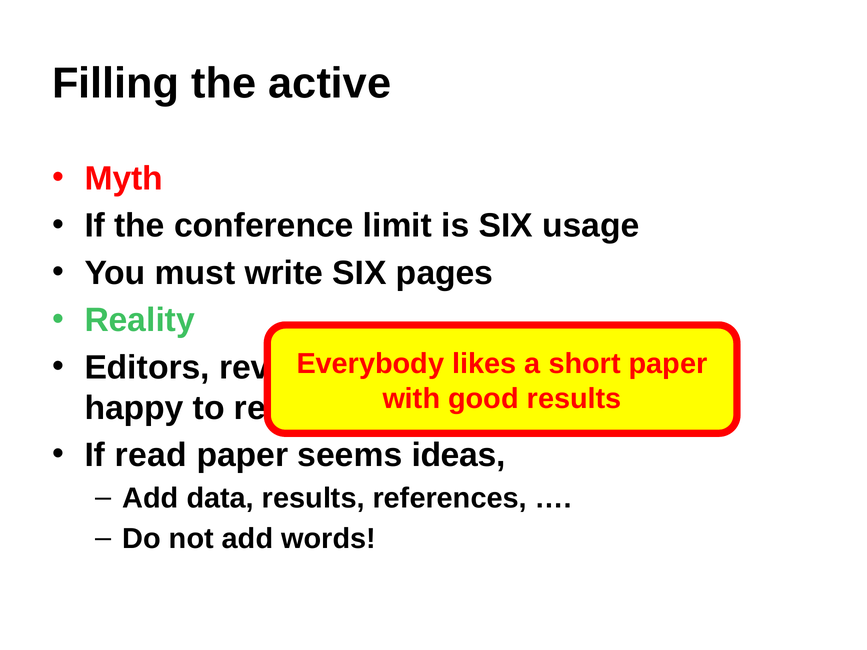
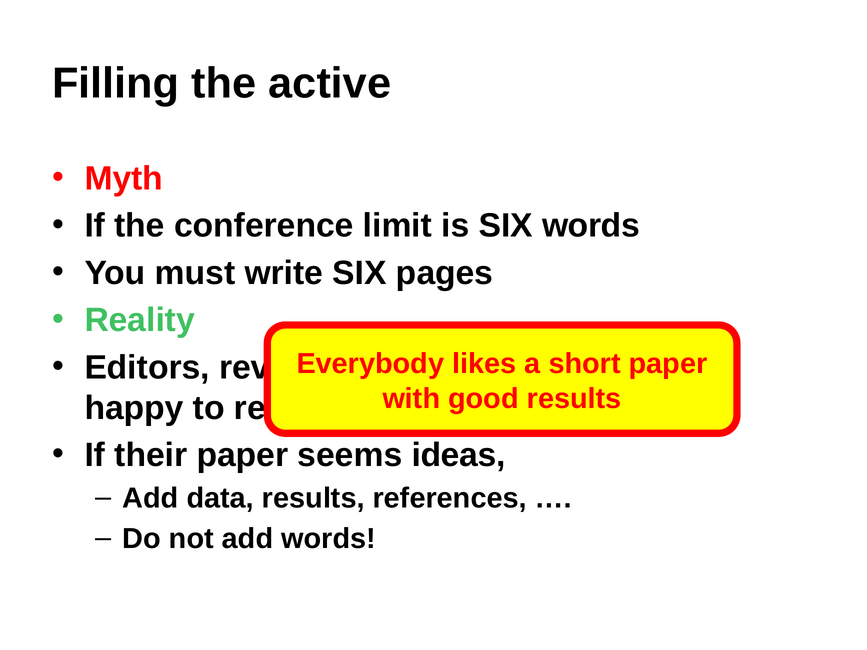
SIX usage: usage -> words
If read: read -> their
